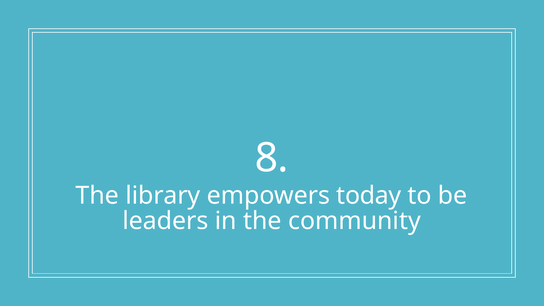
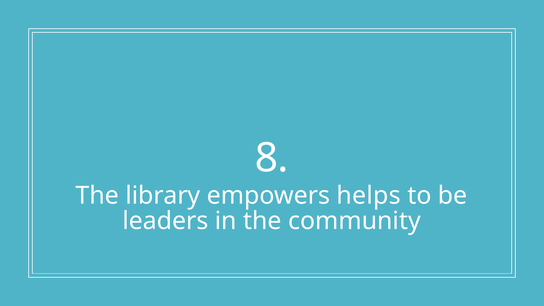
today: today -> helps
